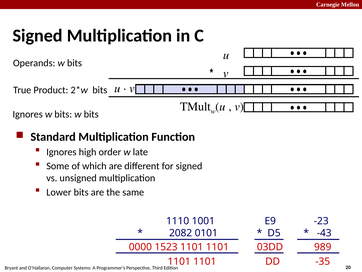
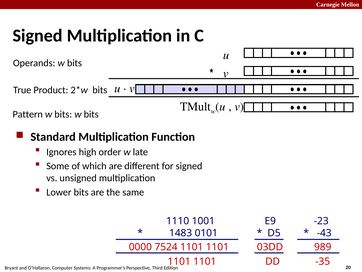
Ignores at (28, 114): Ignores -> Pattern
2082: 2082 -> 1483
1523: 1523 -> 7524
